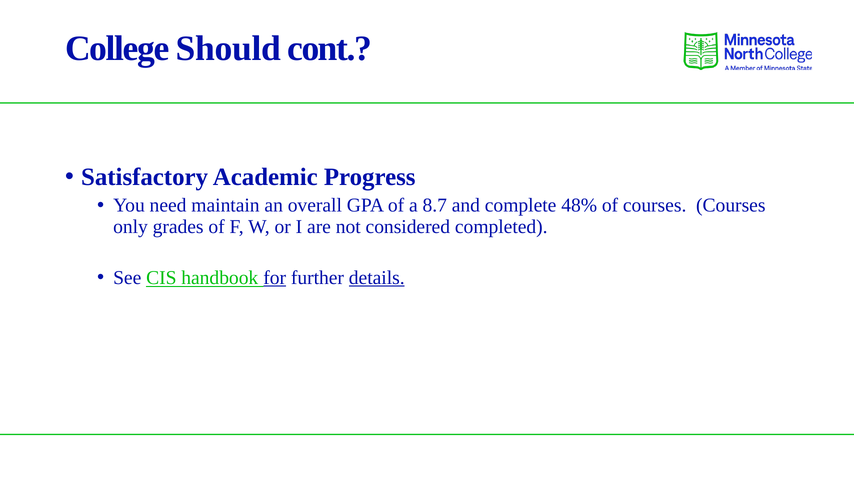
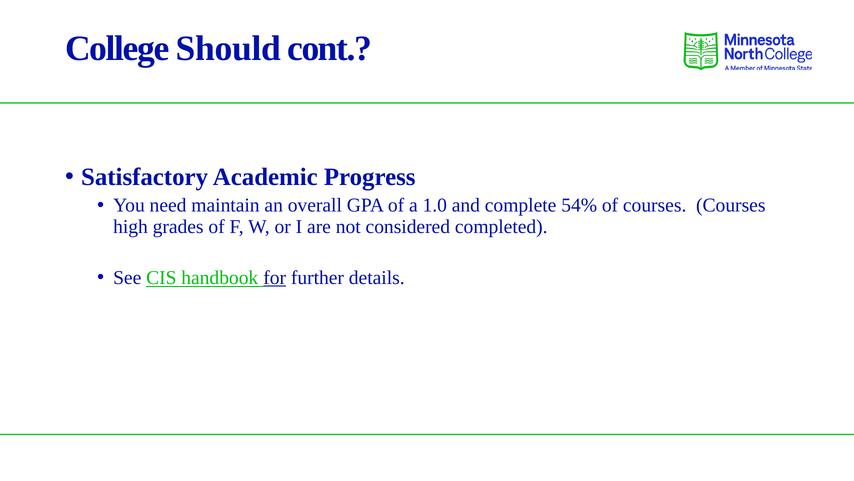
8.7: 8.7 -> 1.0
48%: 48% -> 54%
only: only -> high
details underline: present -> none
